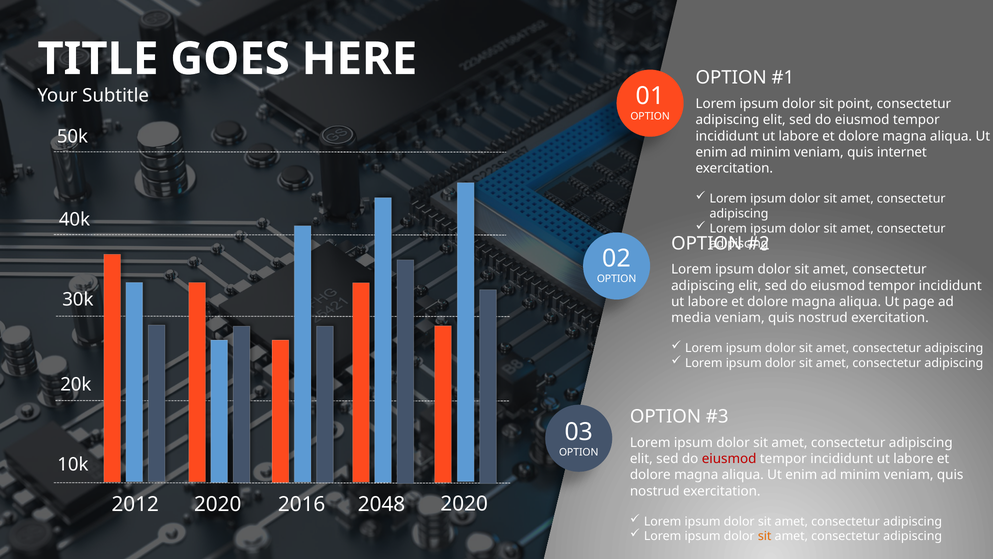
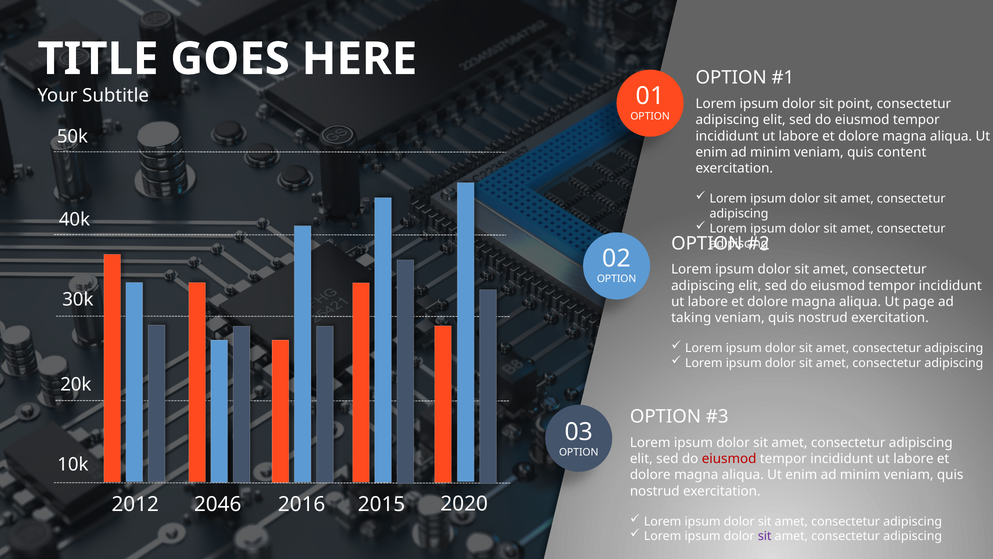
internet: internet -> content
media: media -> taking
2012 2020: 2020 -> 2046
2048: 2048 -> 2015
sit at (765, 536) colour: orange -> purple
